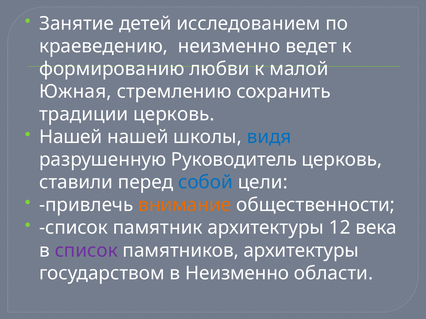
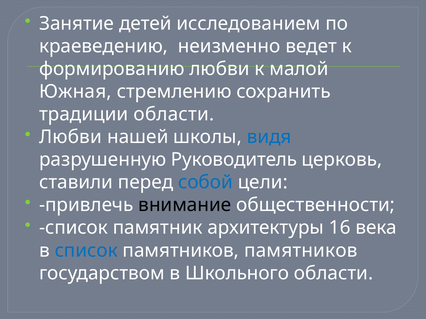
традиции церковь: церковь -> области
Нашей at (71, 137): Нашей -> Любви
внимание colour: orange -> black
12: 12 -> 16
список at (86, 251) colour: purple -> blue
памятников архитектуры: архитектуры -> памятников
в Неизменно: Неизменно -> Школьного
